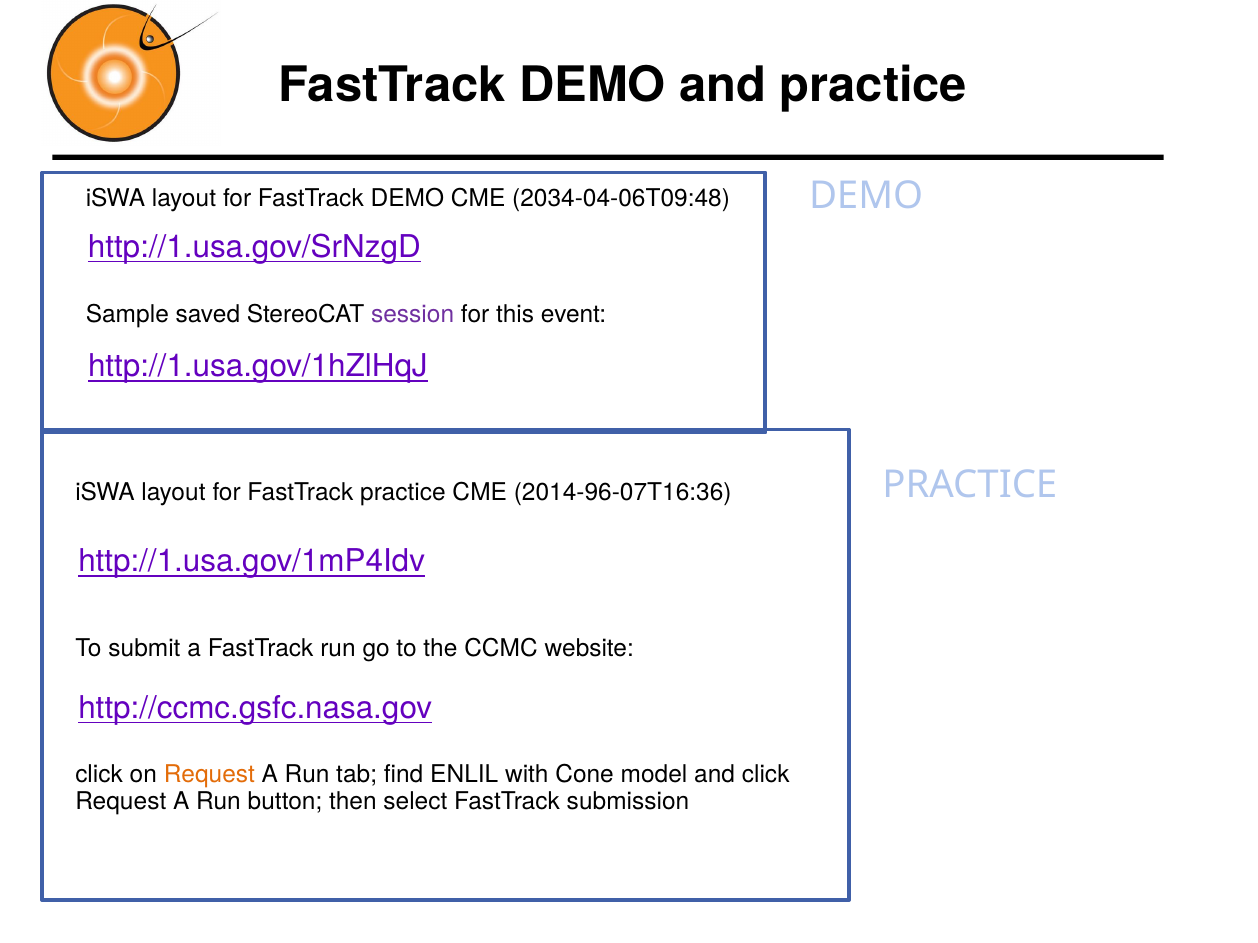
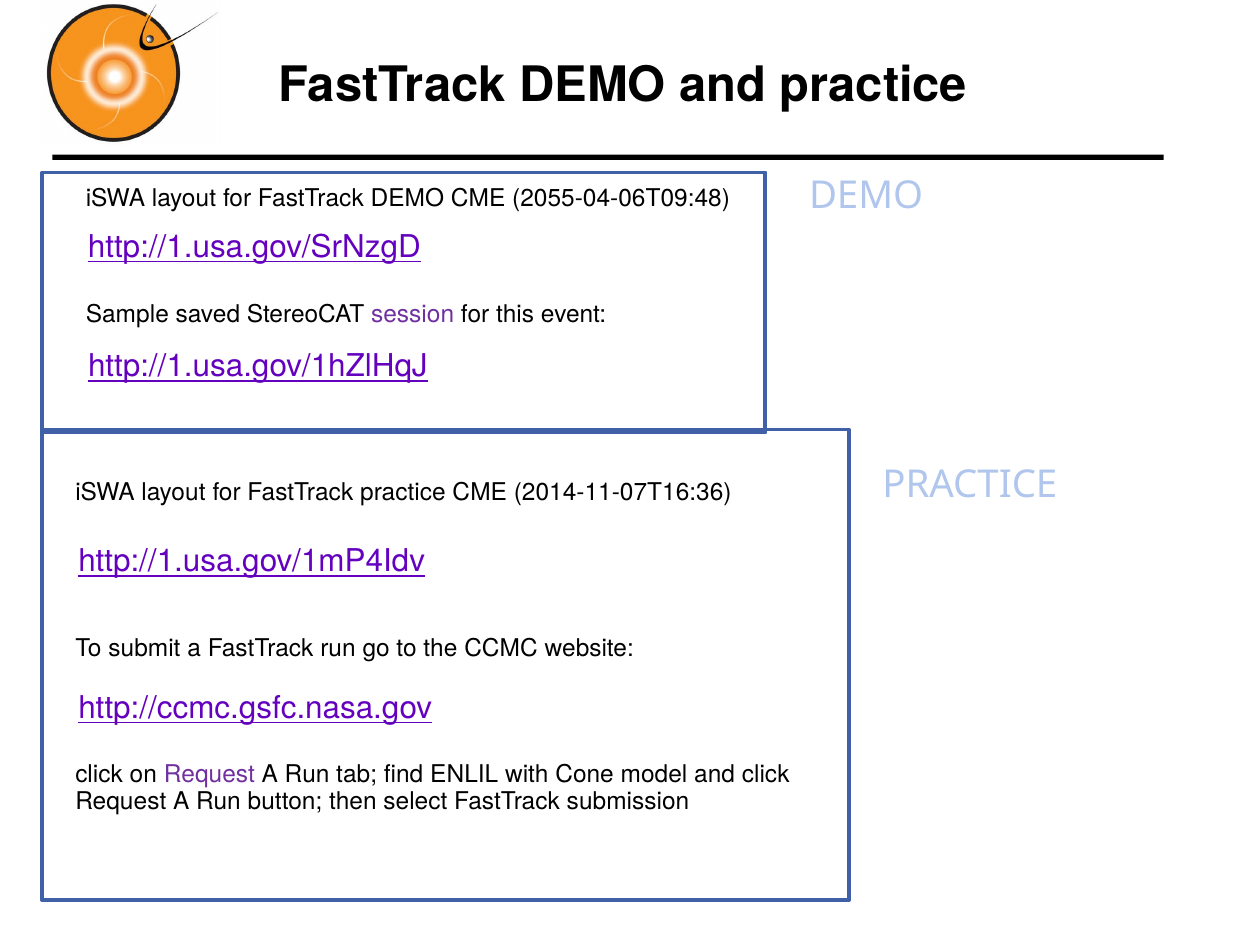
2034-04-06T09:48: 2034-04-06T09:48 -> 2055-04-06T09:48
2014-96-07T16:36: 2014-96-07T16:36 -> 2014-11-07T16:36
Request at (209, 775) colour: orange -> purple
